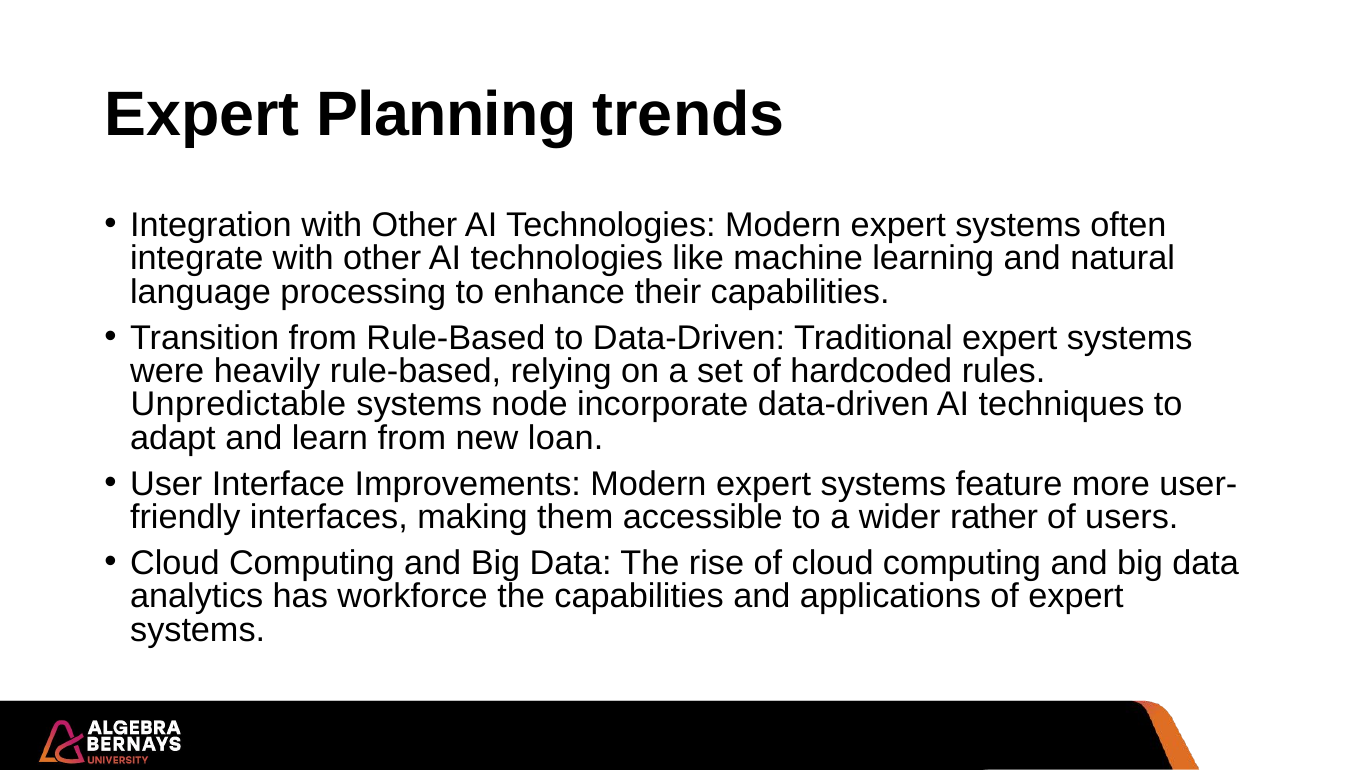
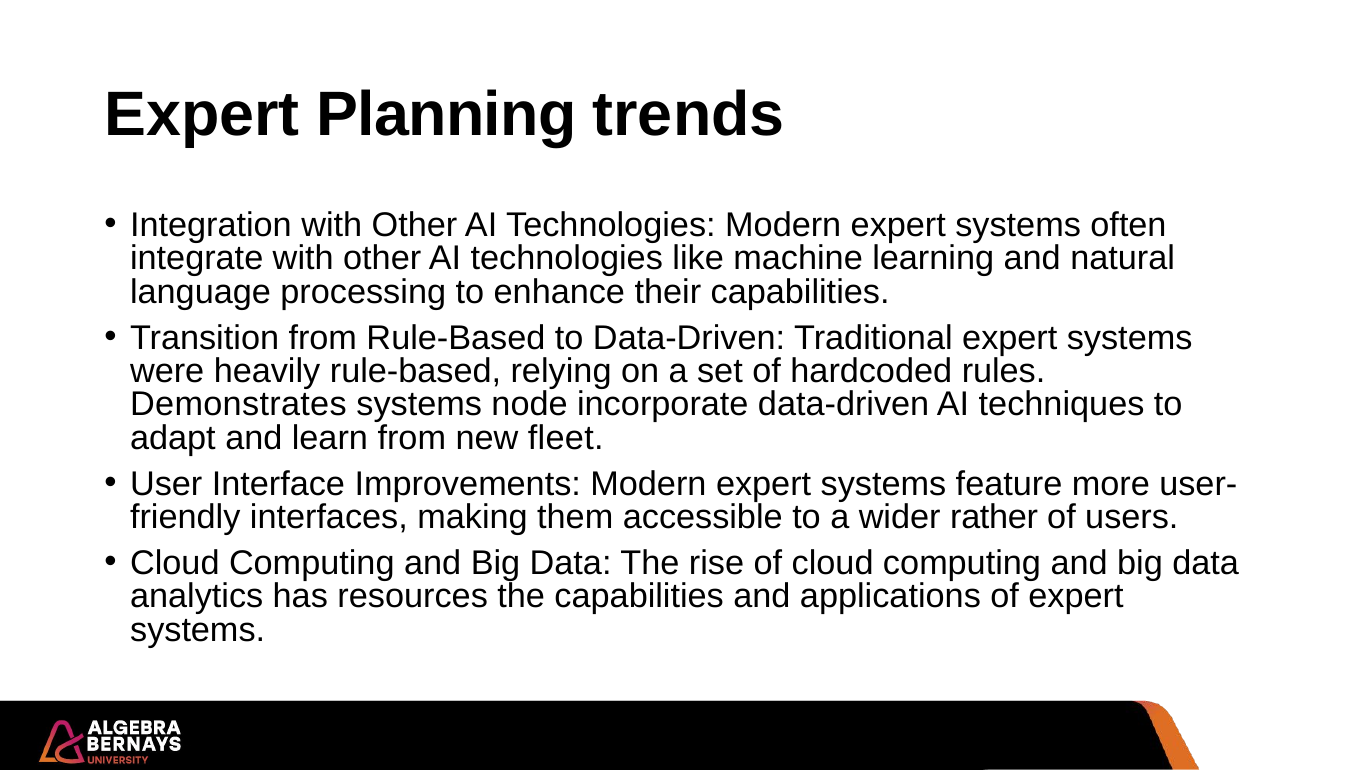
Unpredictable: Unpredictable -> Demonstrates
loan: loan -> fleet
workforce: workforce -> resources
